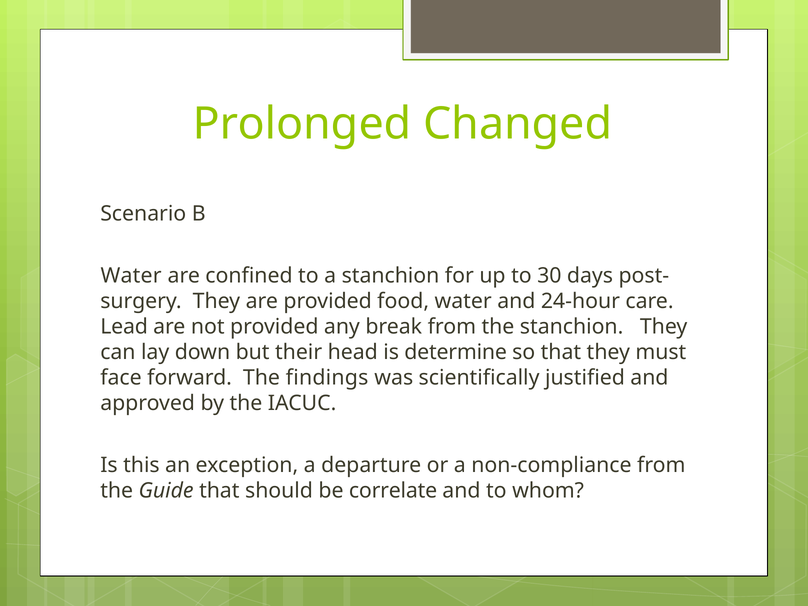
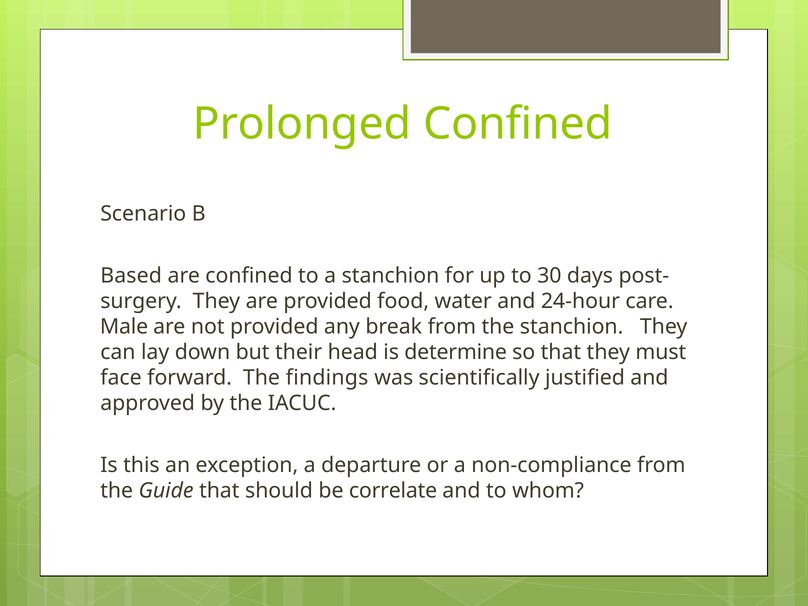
Prolonged Changed: Changed -> Confined
Water at (131, 275): Water -> Based
Lead: Lead -> Male
